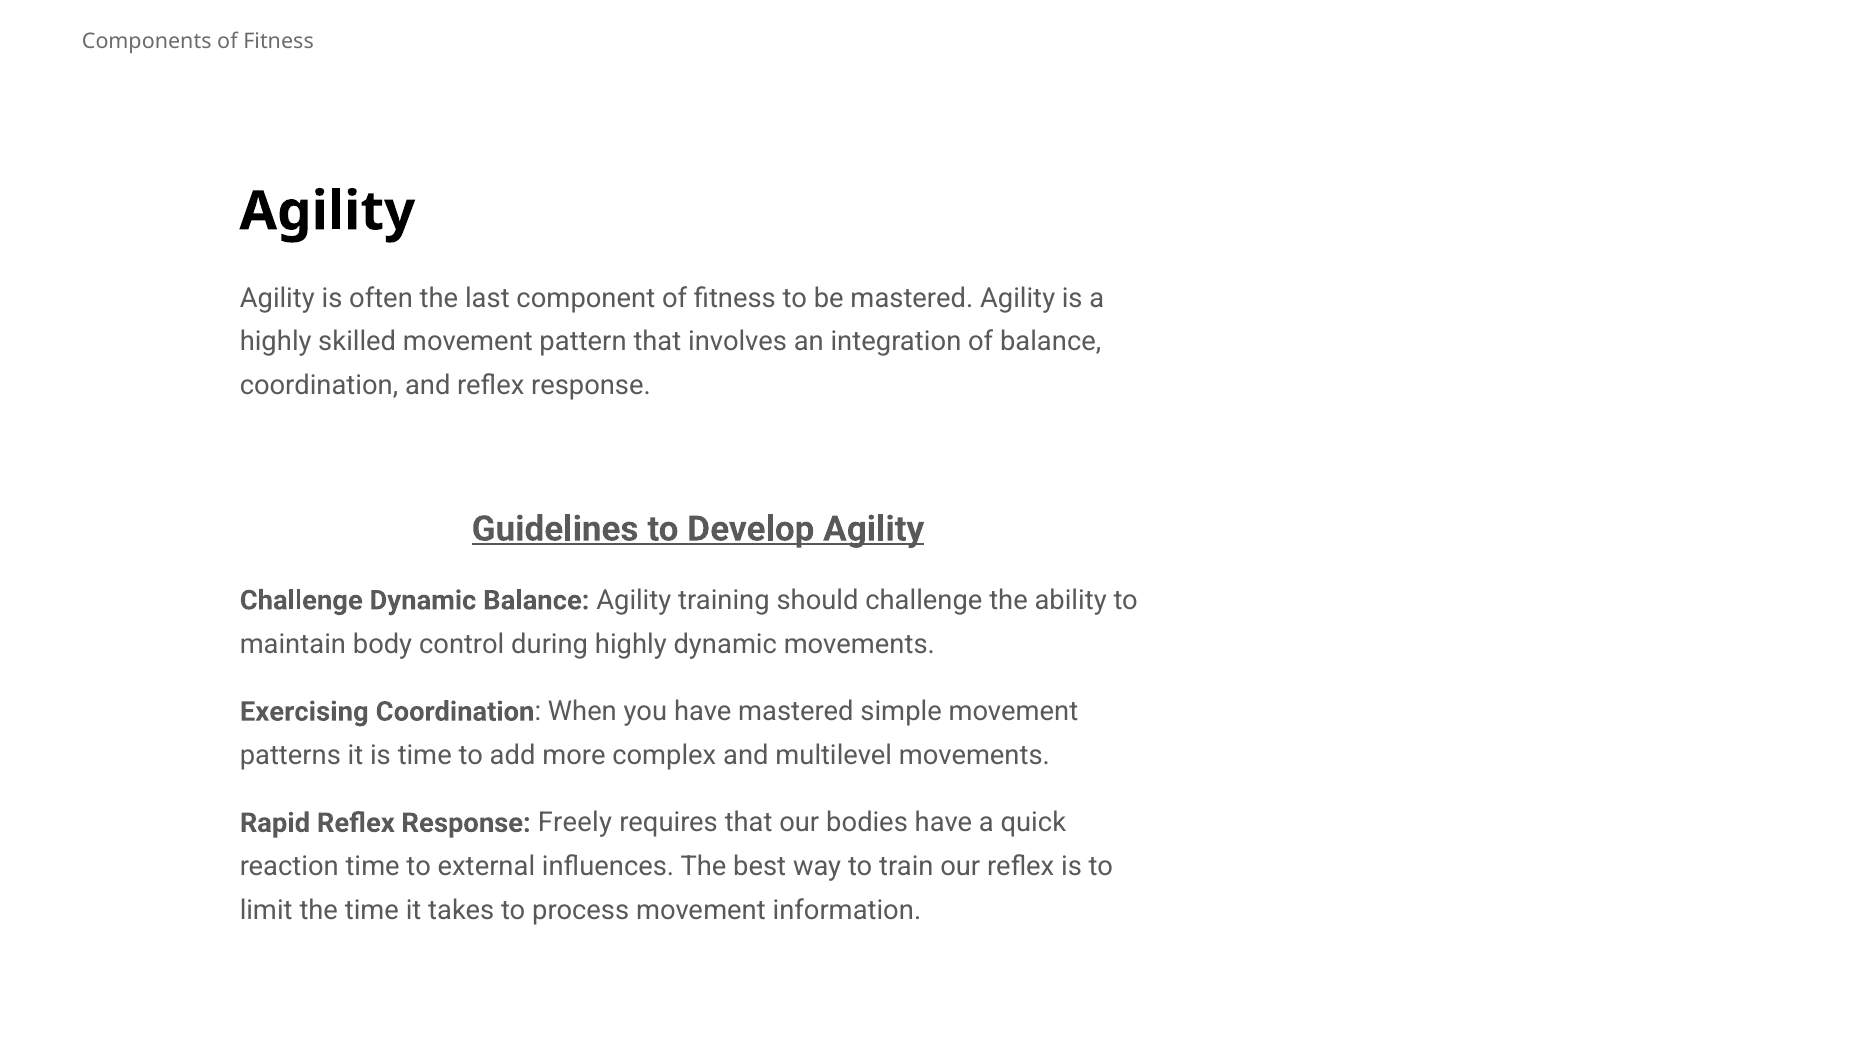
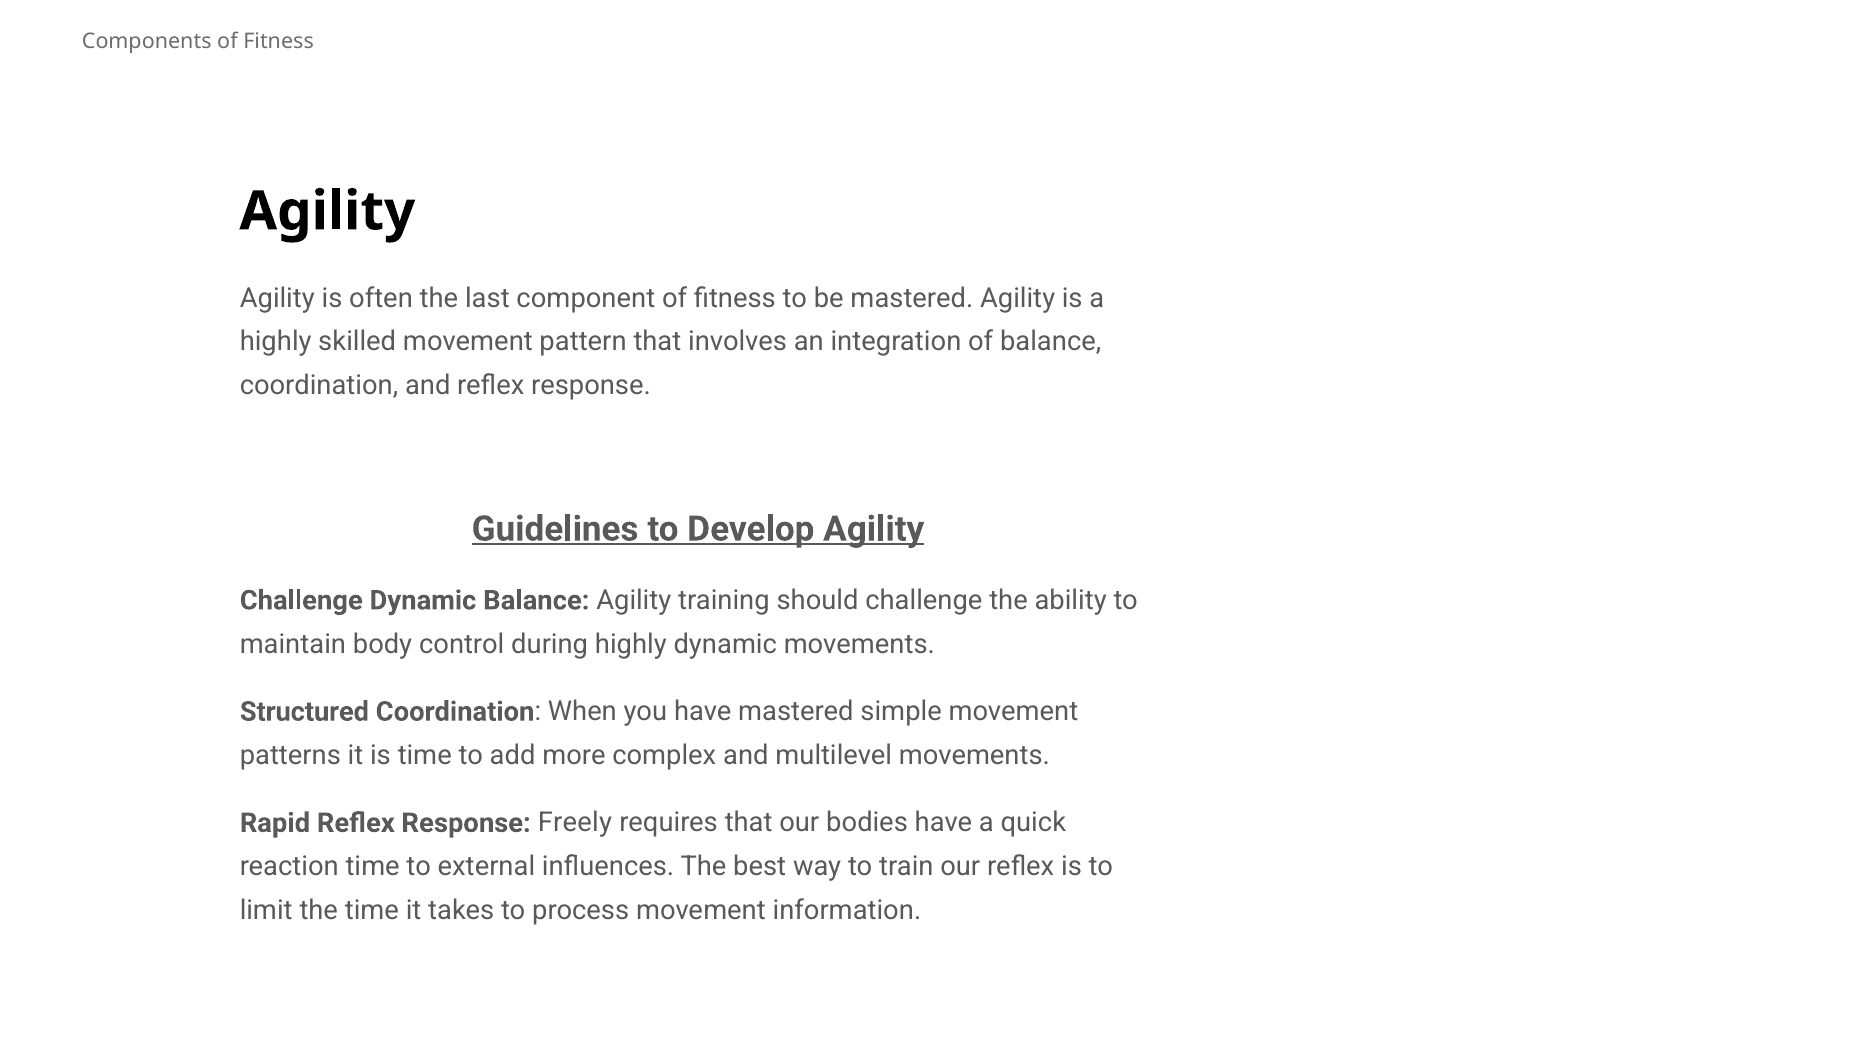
Exercising: Exercising -> Structured
